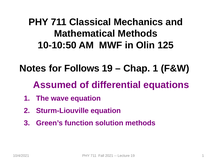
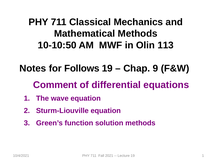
125: 125 -> 113
Chap 1: 1 -> 9
Assumed: Assumed -> Comment
